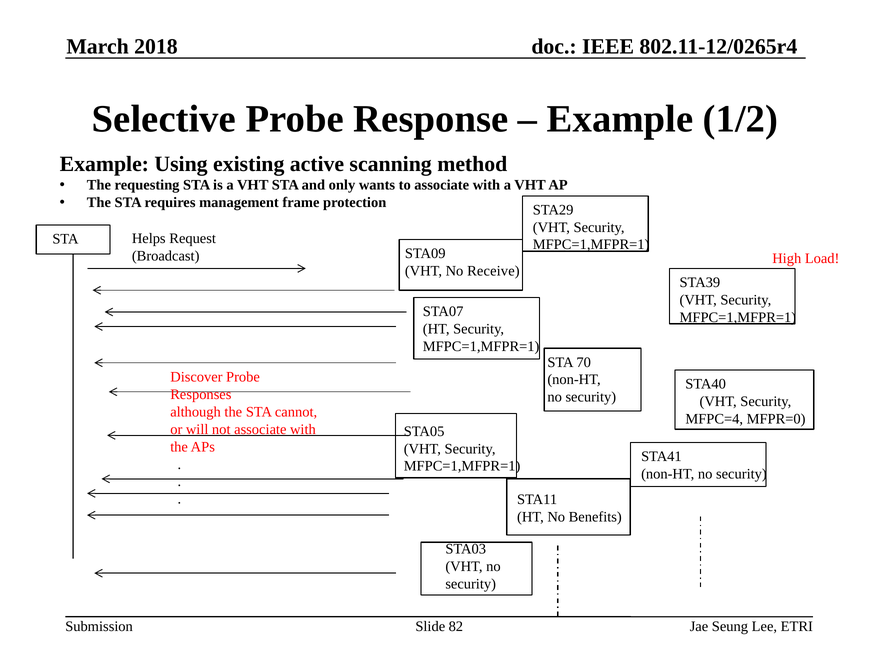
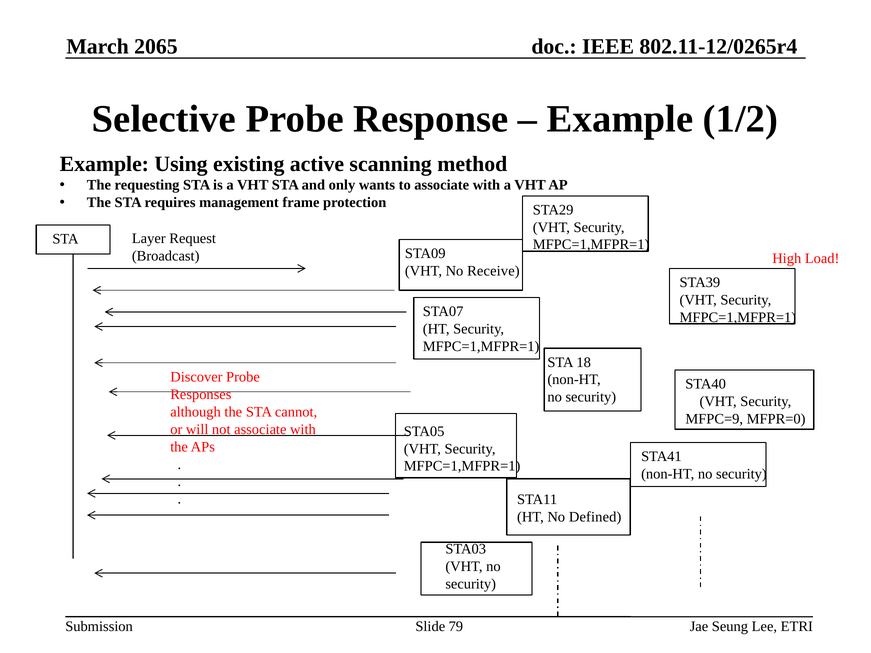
2018: 2018 -> 2065
Helps: Helps -> Layer
70: 70 -> 18
MFPC=4: MFPC=4 -> MFPC=9
Benefits: Benefits -> Defined
82: 82 -> 79
